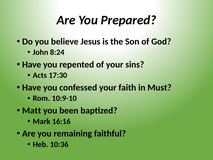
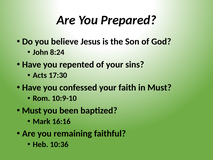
Matt at (32, 110): Matt -> Must
